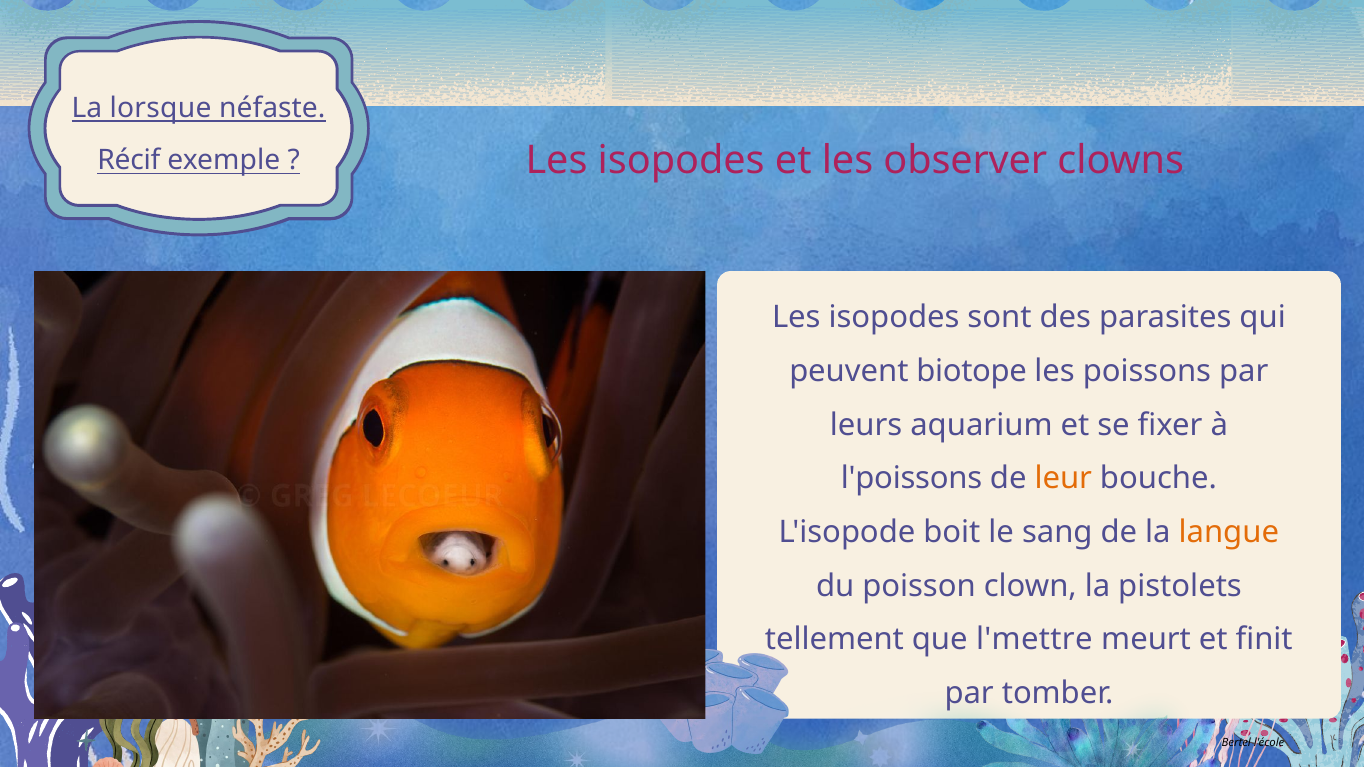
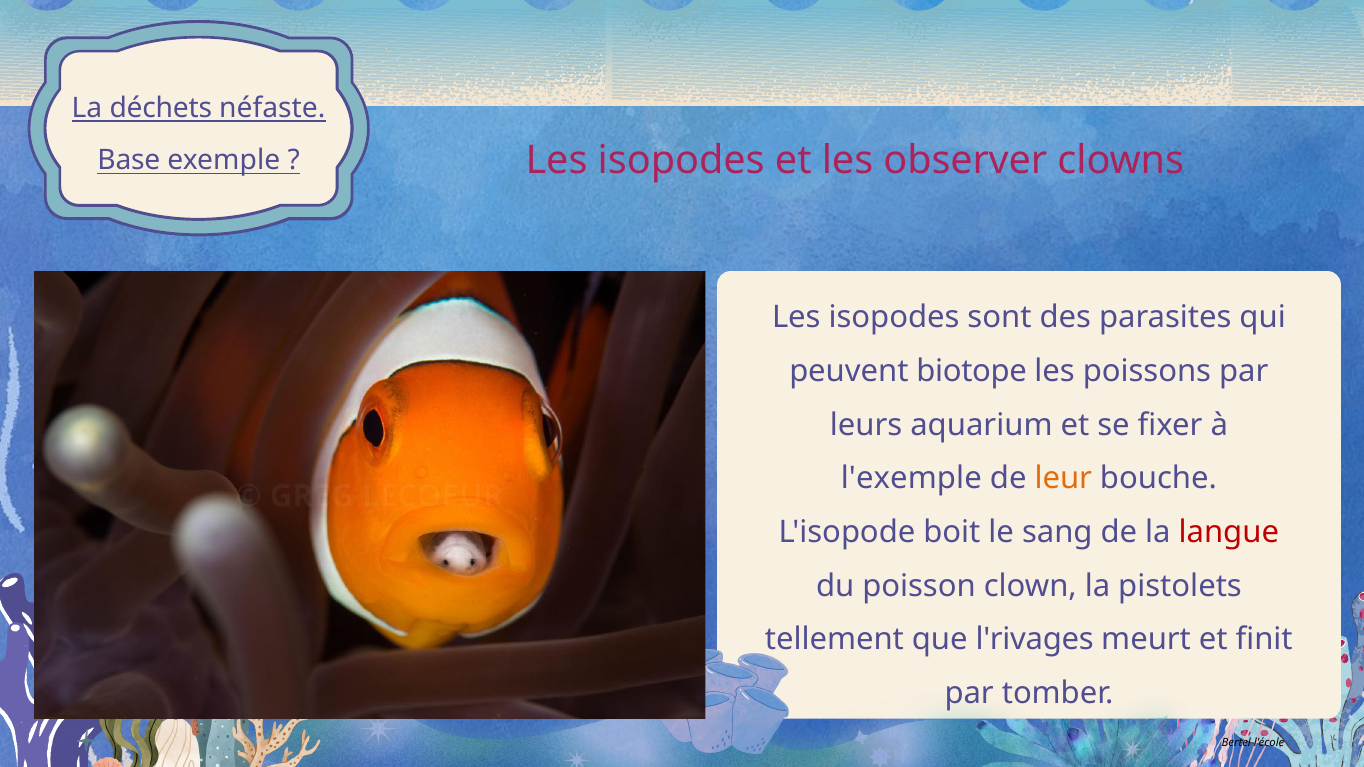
lorsque: lorsque -> déchets
Récif: Récif -> Base
l'poissons: l'poissons -> l'exemple
langue colour: orange -> red
l'mettre: l'mettre -> l'rivages
